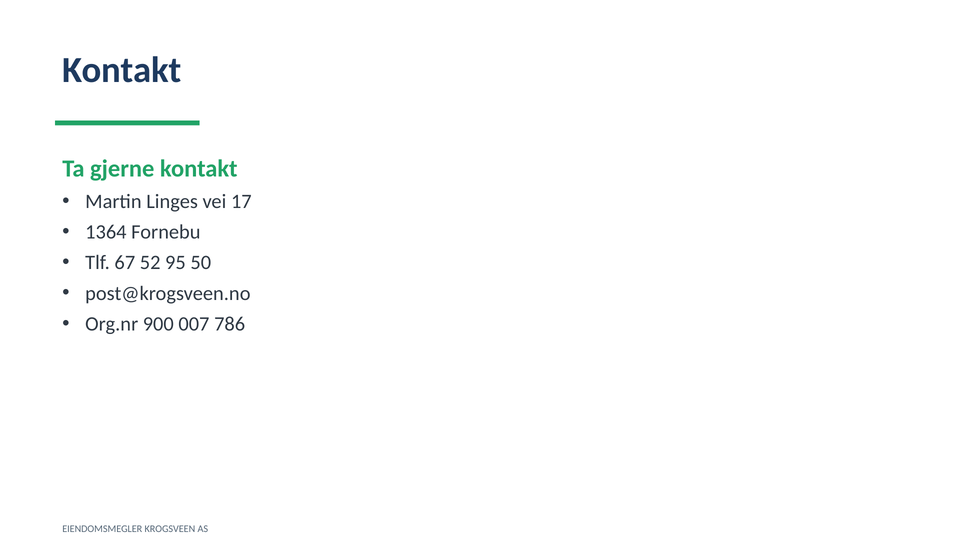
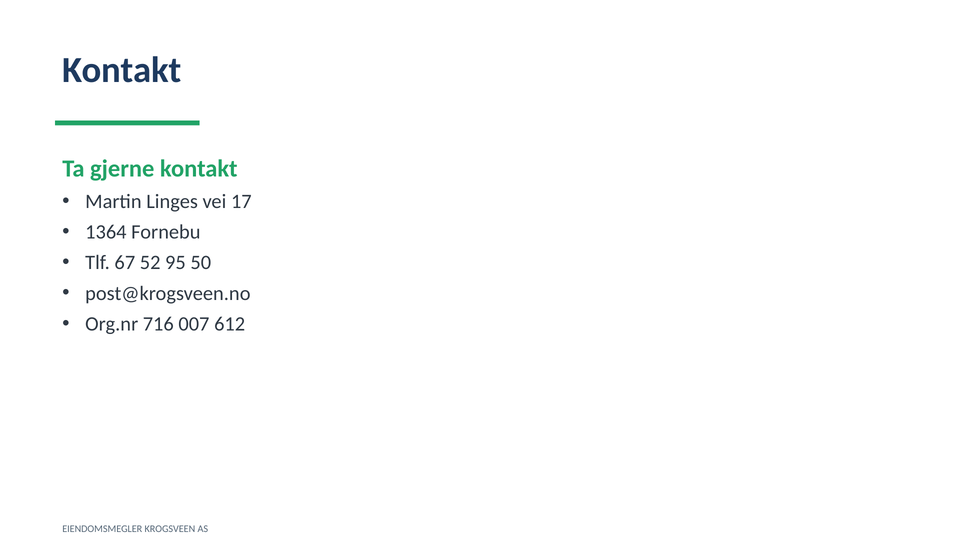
900: 900 -> 716
786: 786 -> 612
